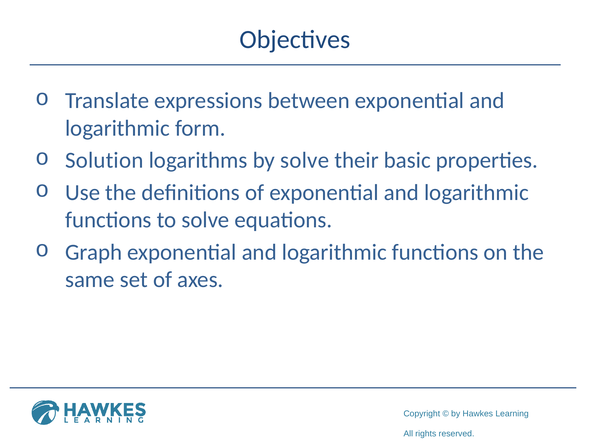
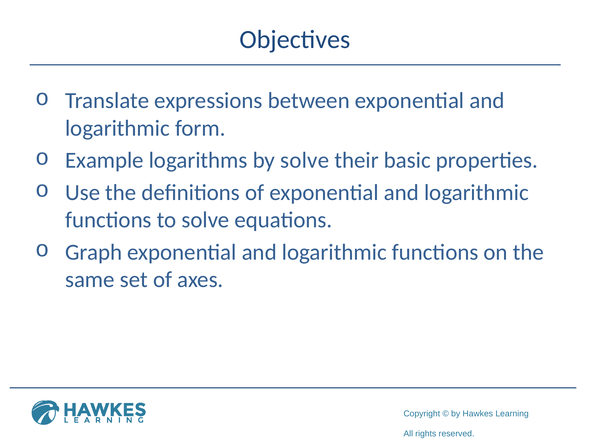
Solution: Solution -> Example
